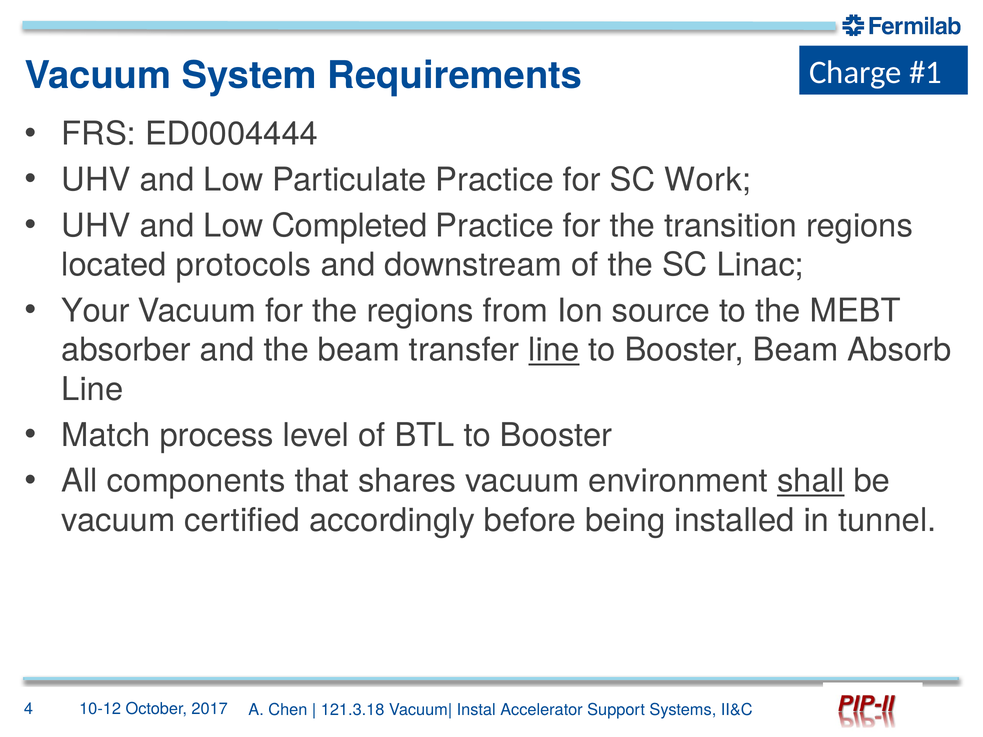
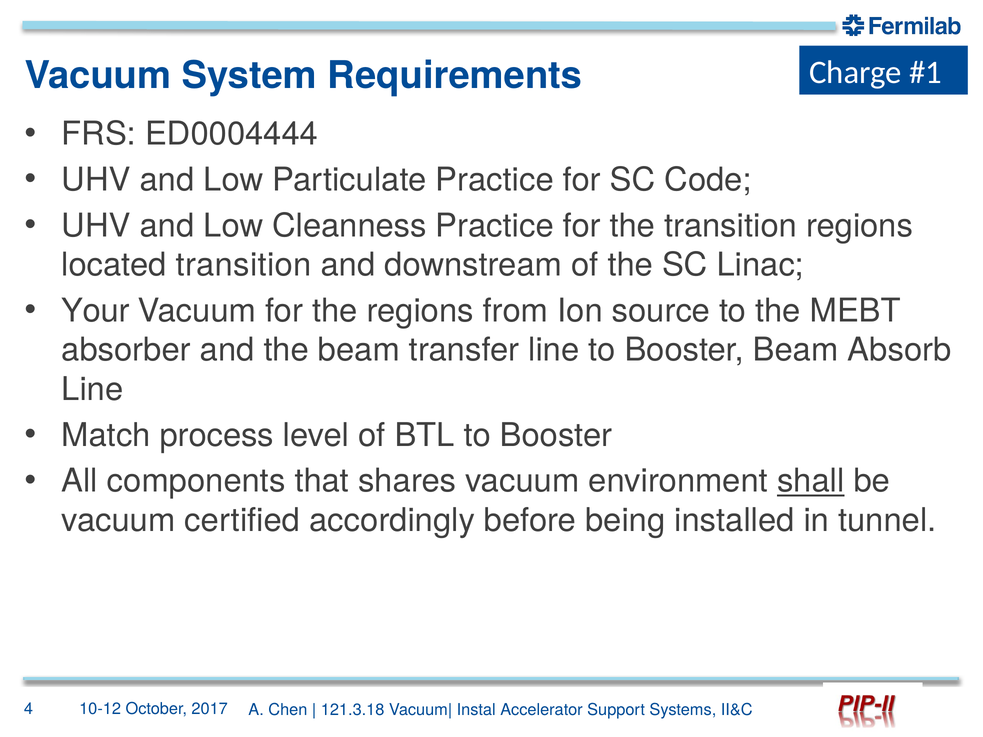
Work: Work -> Code
Completed: Completed -> Cleanness
located protocols: protocols -> transition
line at (554, 350) underline: present -> none
